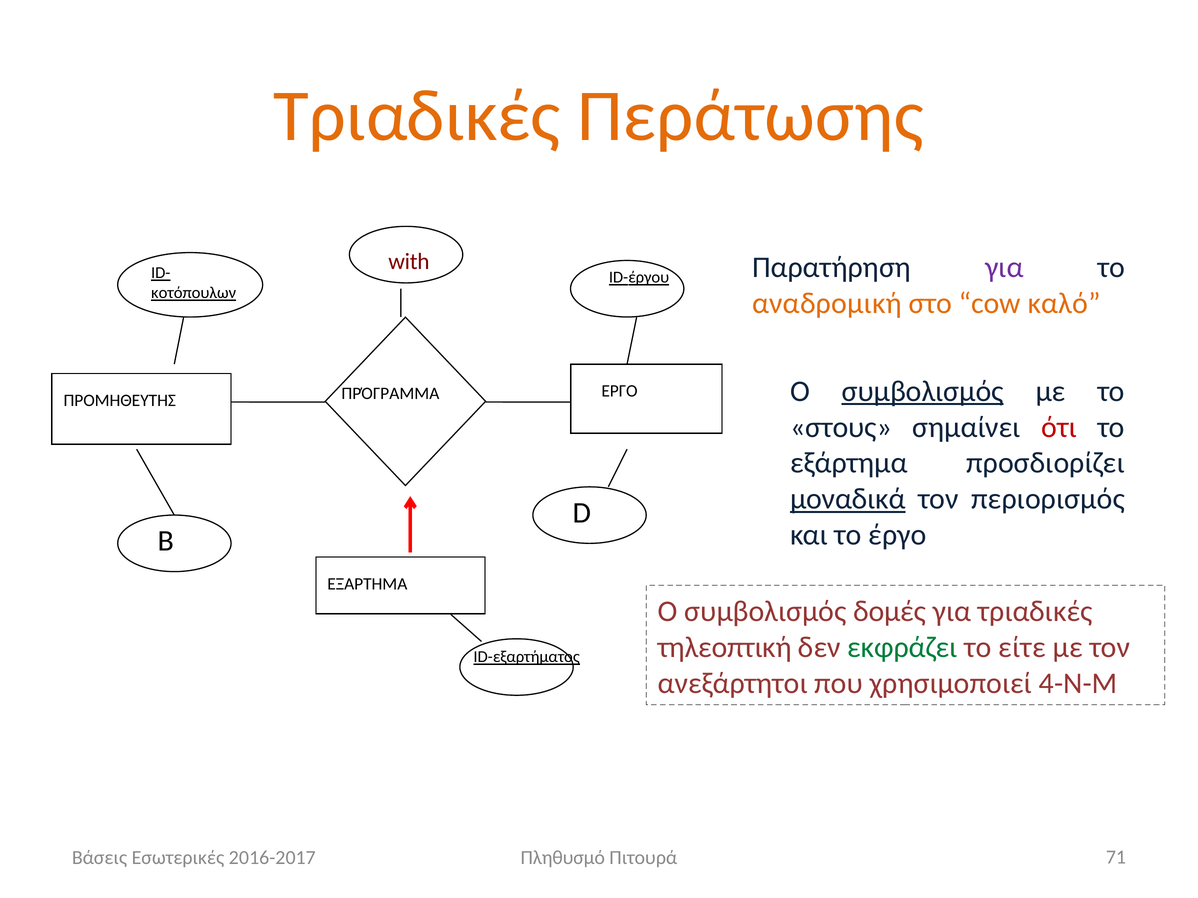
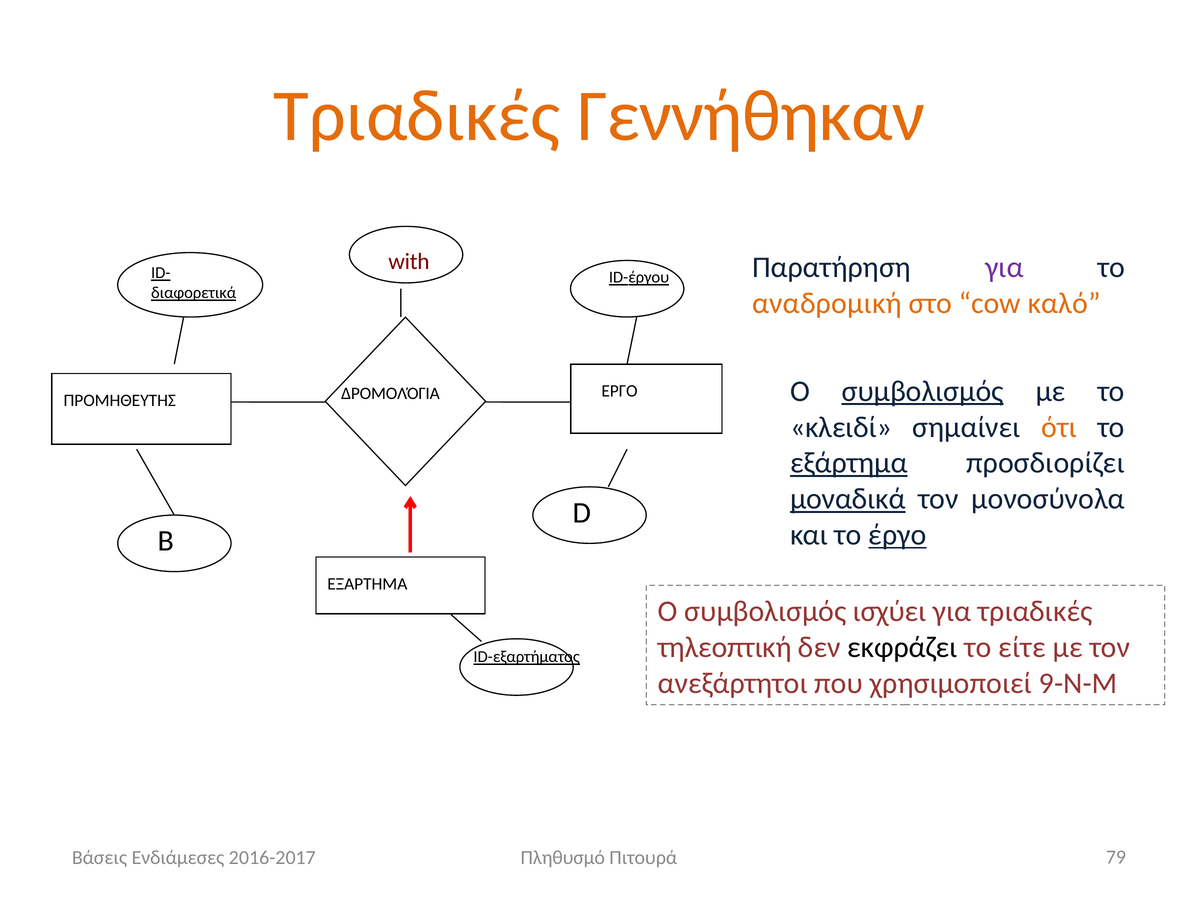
Περάτωσης: Περάτωσης -> Γεννήθηκαν
κοτόπουλων: κοτόπουλων -> διαφορετικά
ΠΡΌΓΡΑΜΜΑ: ΠΡΌΓΡΑΜΜΑ -> ΔΡΟΜΟΛΌΓΙΑ
στους: στους -> κλειδί
ότι colour: red -> orange
εξάρτημα underline: none -> present
περιορισμός: περιορισμός -> μονοσύνολα
έργο underline: none -> present
δομές: δομές -> ισχύει
εκφράζει colour: green -> black
4-Ν-Μ: 4-Ν-Μ -> 9-Ν-Μ
Εσωτερικές: Εσωτερικές -> Ενδιάμεσες
71: 71 -> 79
